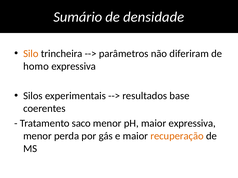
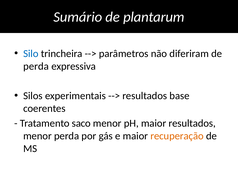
densidade: densidade -> plantarum
Silo colour: orange -> blue
homo at (36, 66): homo -> perda
maior expressiva: expressiva -> resultados
